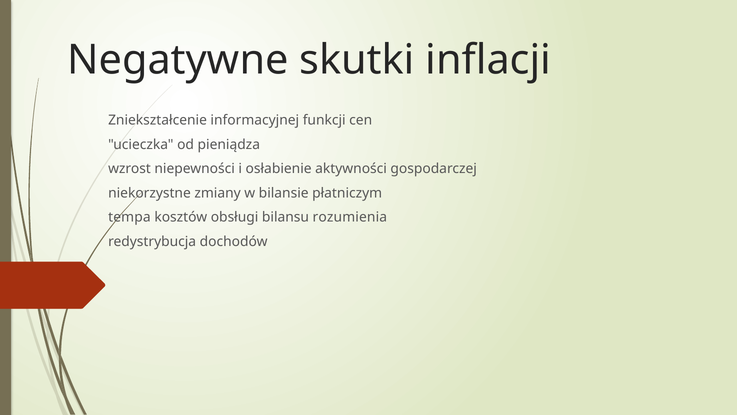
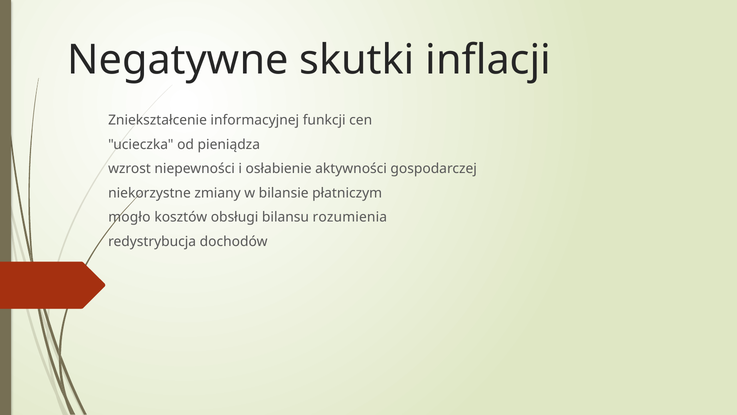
tempa: tempa -> mogło
